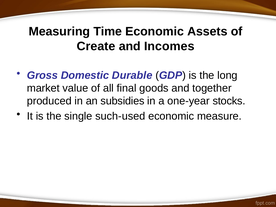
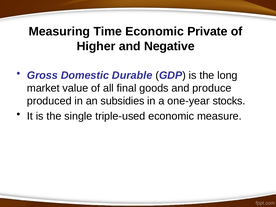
Assets: Assets -> Private
Create: Create -> Higher
Incomes: Incomes -> Negative
together: together -> produce
such-used: such-used -> triple-used
